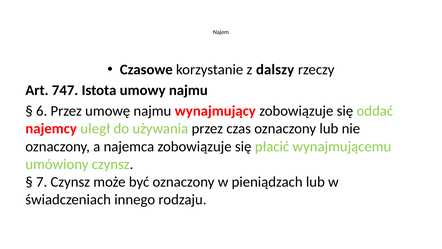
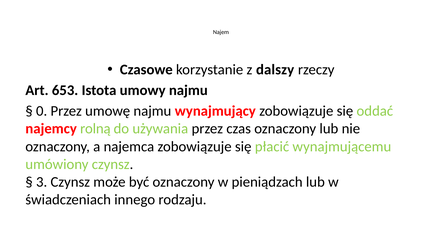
747: 747 -> 653
6: 6 -> 0
uległ: uległ -> rolną
7: 7 -> 3
